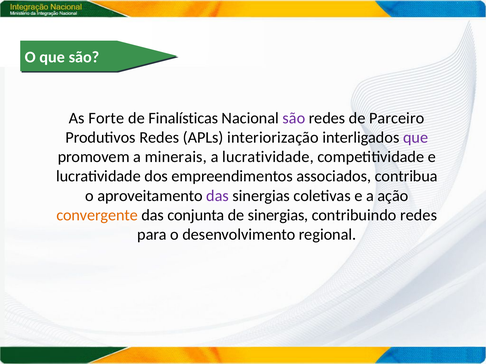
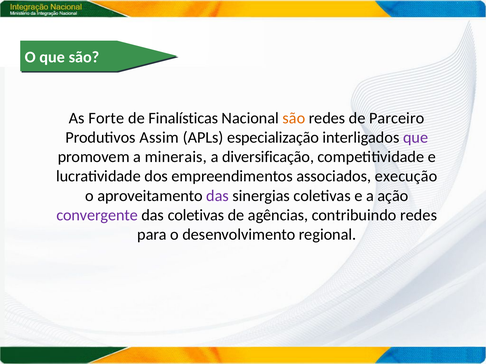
são at (294, 118) colour: purple -> orange
Produtivos Redes: Redes -> Assim
interiorização: interiorização -> especialização
a lucratividade: lucratividade -> diversificação
contribua: contribua -> execução
convergente colour: orange -> purple
das conjunta: conjunta -> coletivas
de sinergias: sinergias -> agências
